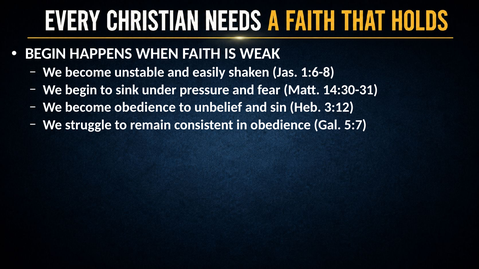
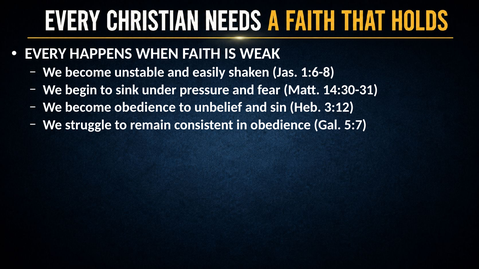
BEGIN at (46, 54): BEGIN -> EVERY
